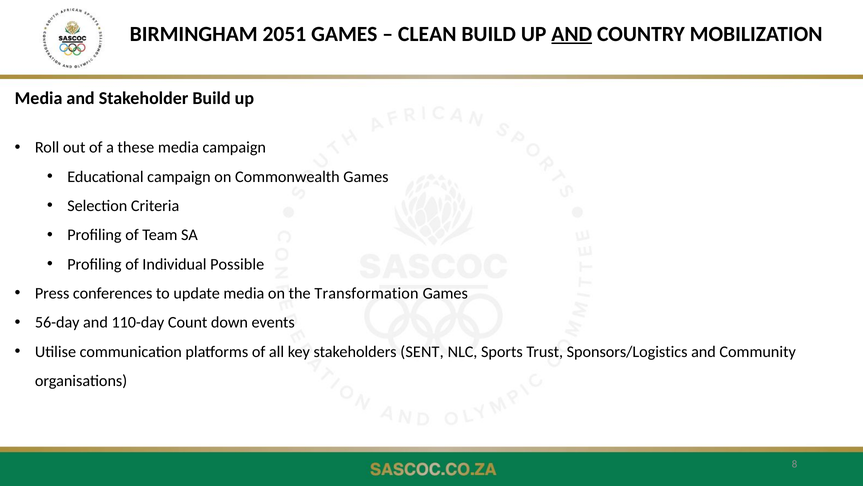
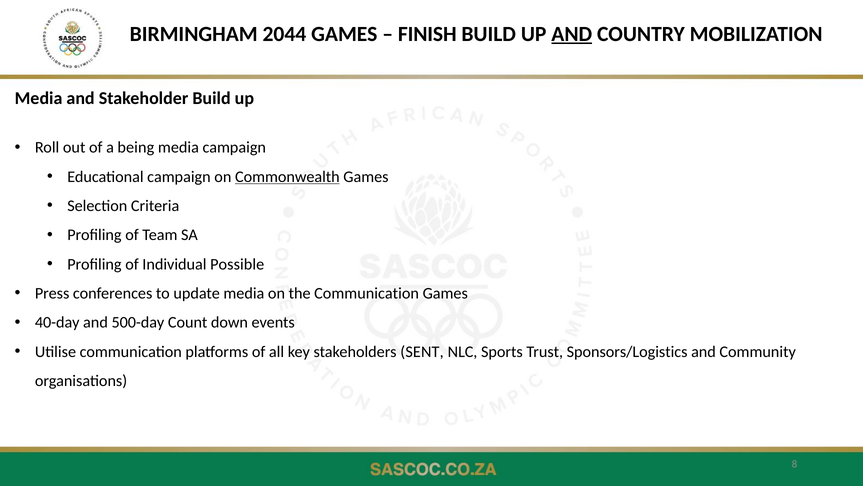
2051: 2051 -> 2044
CLEAN: CLEAN -> FINISH
these: these -> being
Commonwealth underline: none -> present
the Transformation: Transformation -> Communication
56-day: 56-day -> 40-day
110-day: 110-day -> 500-day
